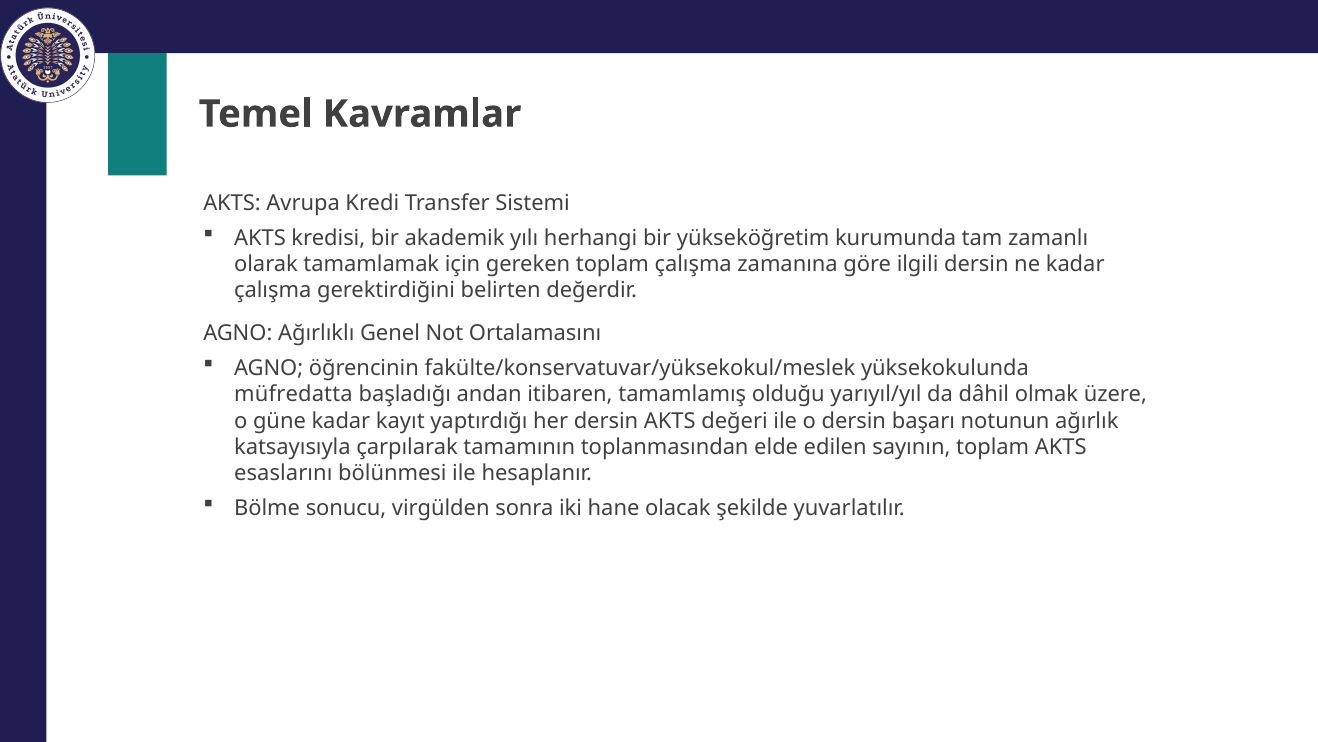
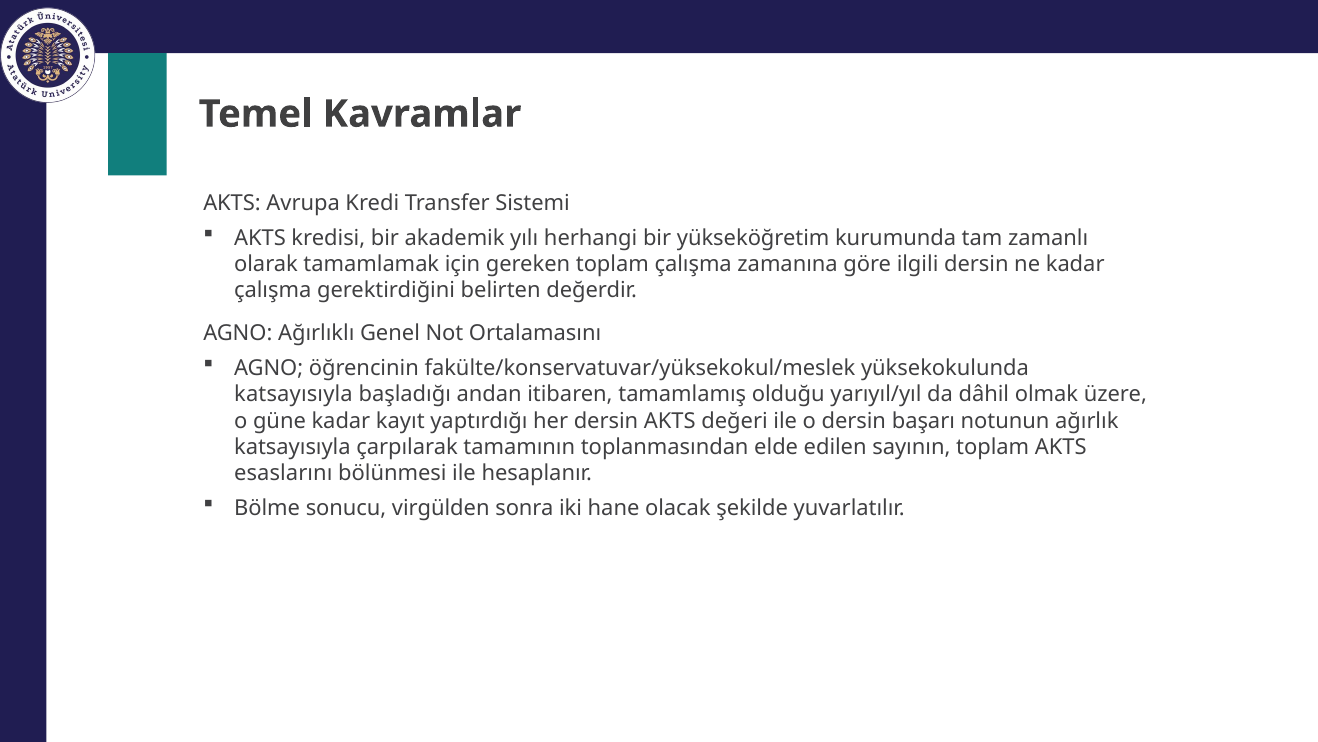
müfredatta at (293, 394): müfredatta -> katsayısıyla
